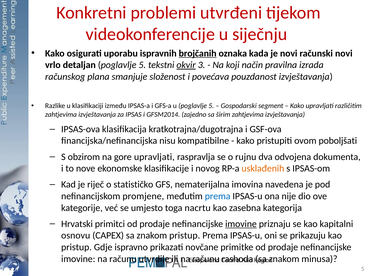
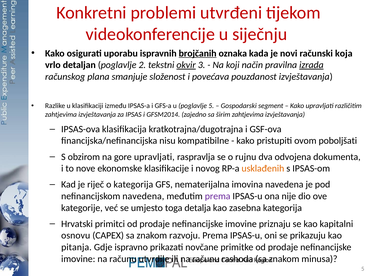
računski novi: novi -> koja
detaljan poglavlje 5: 5 -> 2
izrada underline: none -> present
o statističko: statističko -> kategorija
nefinancijskom promjene: promjene -> navedena
prema at (218, 196) colour: blue -> purple
nacrtu: nacrtu -> detalja
imovine at (241, 224) underline: present -> none
znakom pristup: pristup -> razvoju
pristup at (76, 247): pristup -> pitanja
